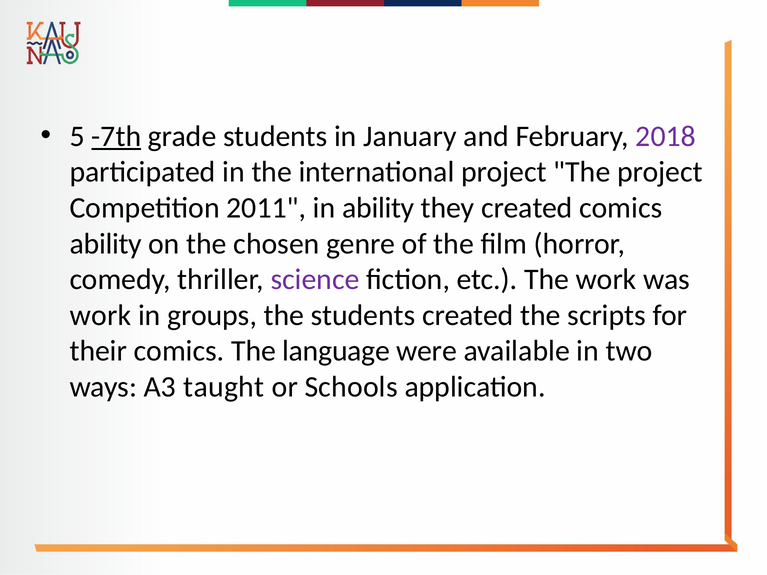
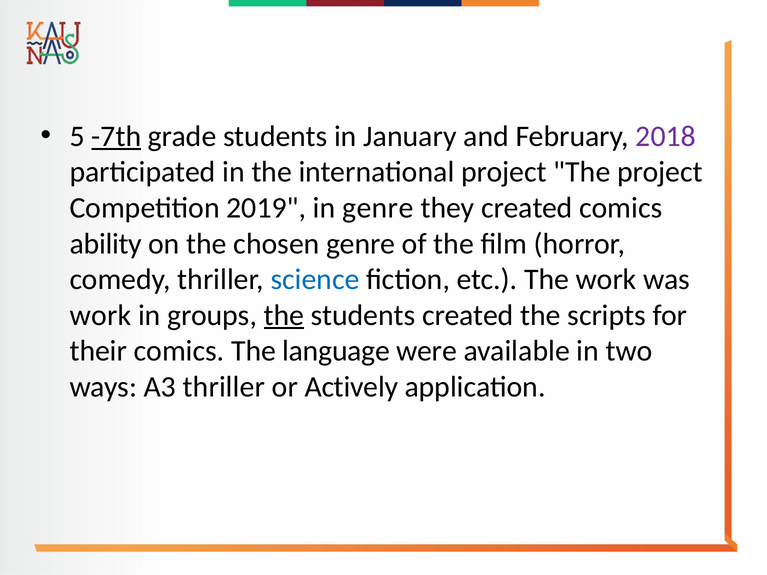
2011: 2011 -> 2019
in ability: ability -> genre
science colour: purple -> blue
the at (284, 315) underline: none -> present
A3 taught: taught -> thriller
Schools: Schools -> Actively
